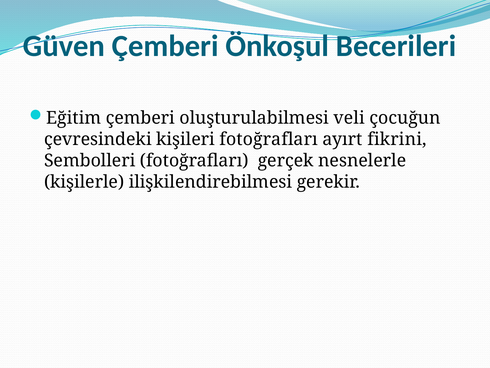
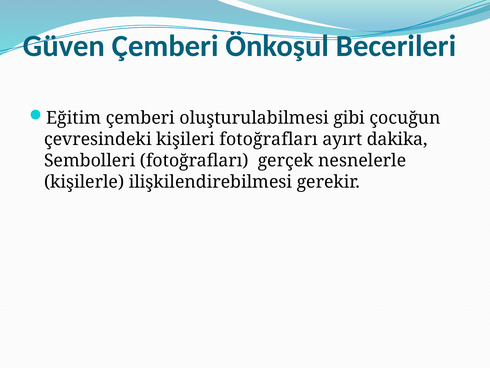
veli: veli -> gibi
fikrini: fikrini -> dakika
